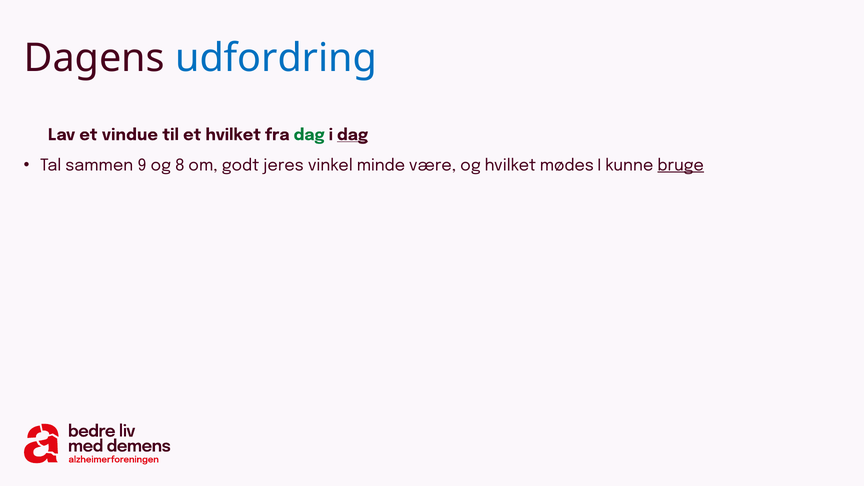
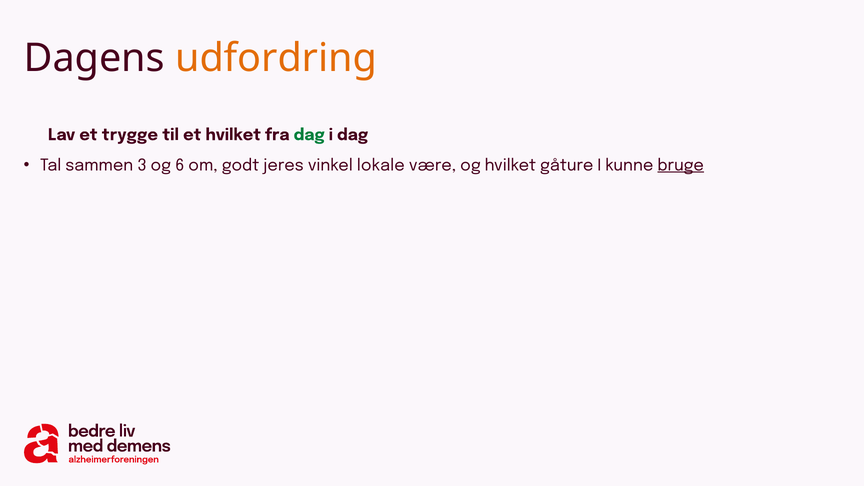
udfordring colour: blue -> orange
vindue: vindue -> trygge
dag at (353, 135) underline: present -> none
9: 9 -> 3
8: 8 -> 6
minde: minde -> lokale
mødes: mødes -> gåture
